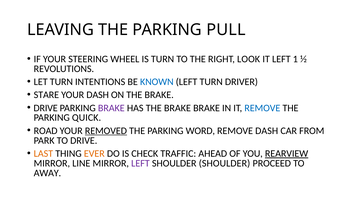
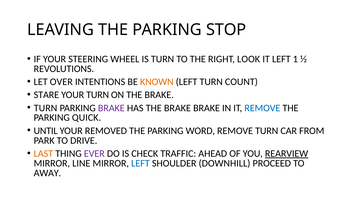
PULL: PULL -> STOP
LET TURN: TURN -> OVER
KNOWN colour: blue -> orange
DRIVER: DRIVER -> COUNT
YOUR DASH: DASH -> TURN
DRIVE at (46, 108): DRIVE -> TURN
ROAD: ROAD -> UNTIL
REMOVED underline: present -> none
REMOVE DASH: DASH -> TURN
EVER colour: orange -> purple
LEFT at (140, 163) colour: purple -> blue
SHOULDER SHOULDER: SHOULDER -> DOWNHILL
